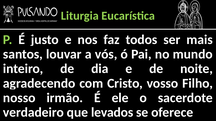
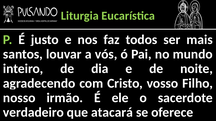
levados: levados -> atacará
